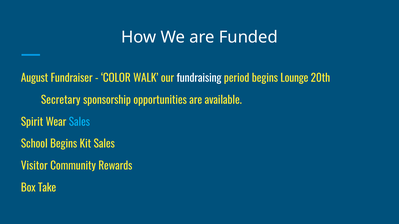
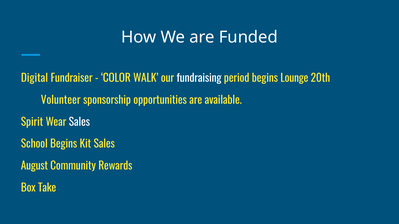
August: August -> Digital
Secretary: Secretary -> Volunteer
Sales at (79, 122) colour: light blue -> white
Visitor: Visitor -> August
